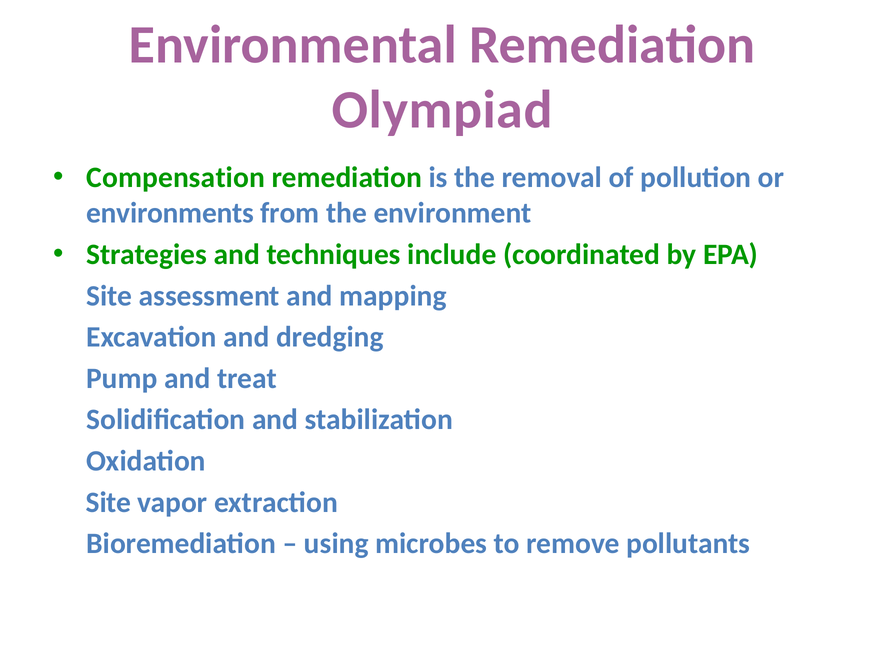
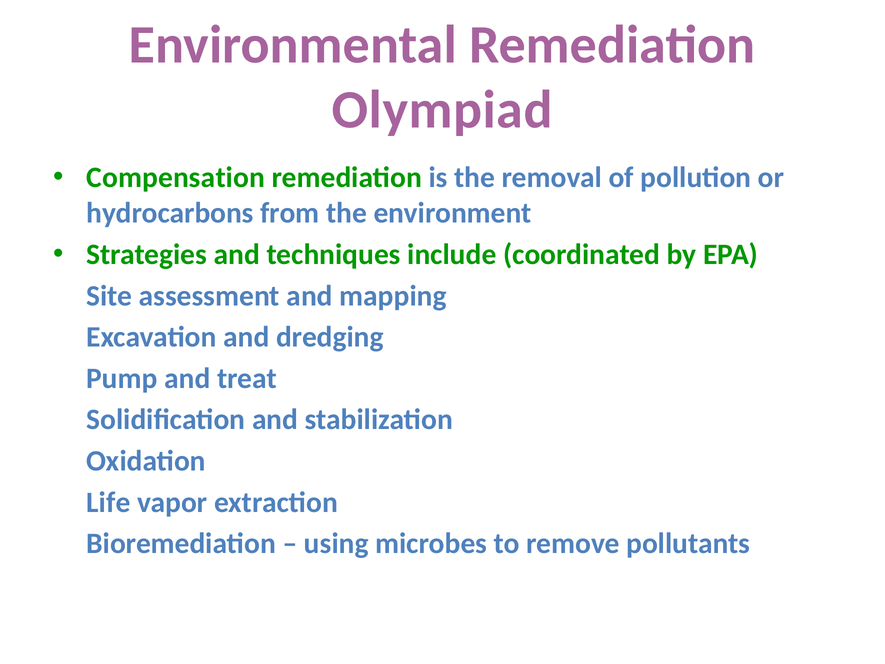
environments: environments -> hydrocarbons
Site at (109, 502): Site -> Life
